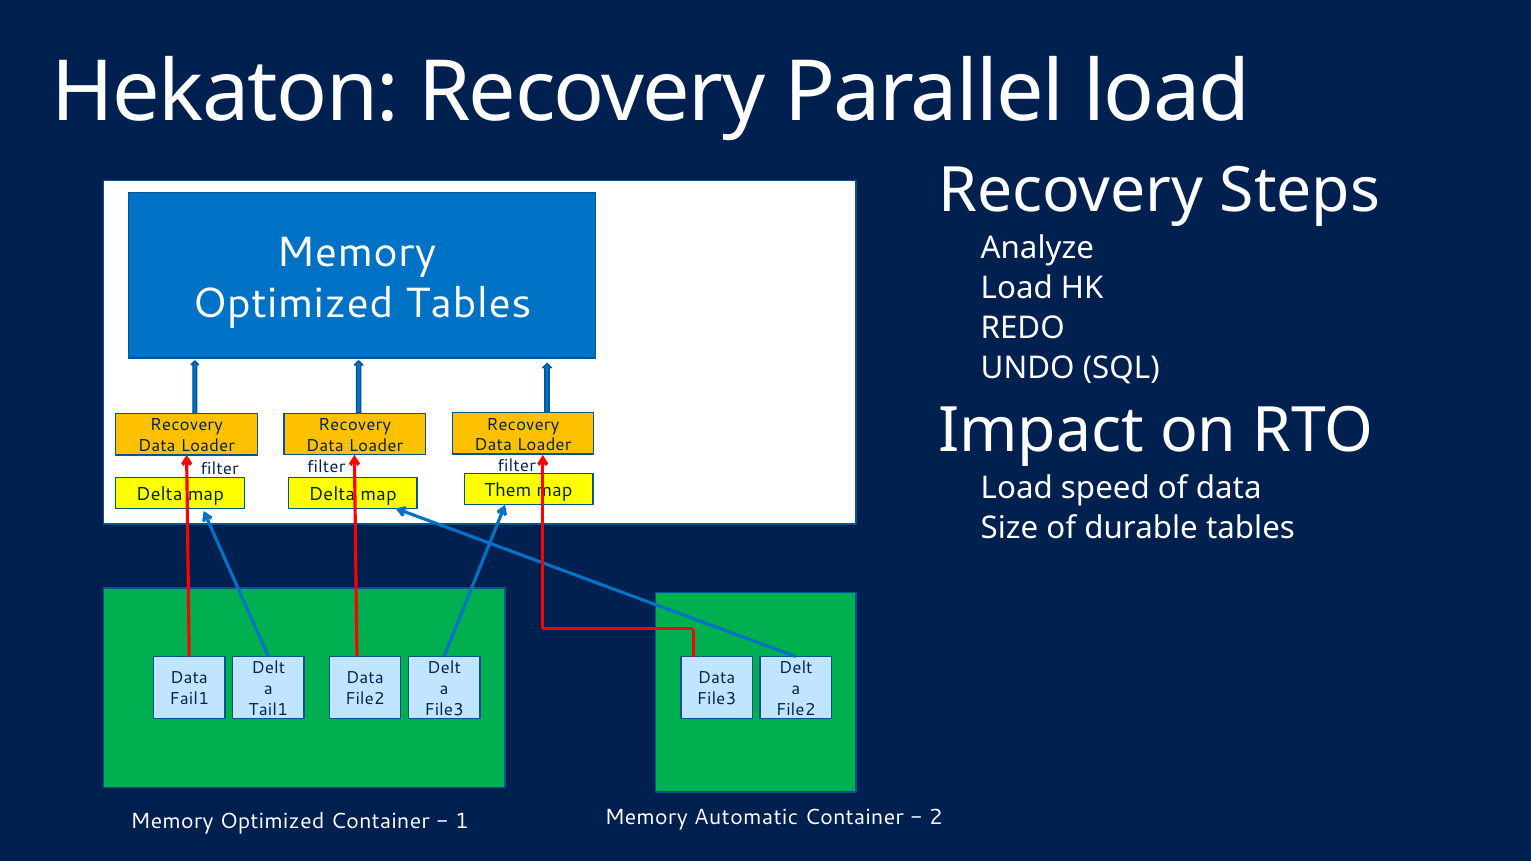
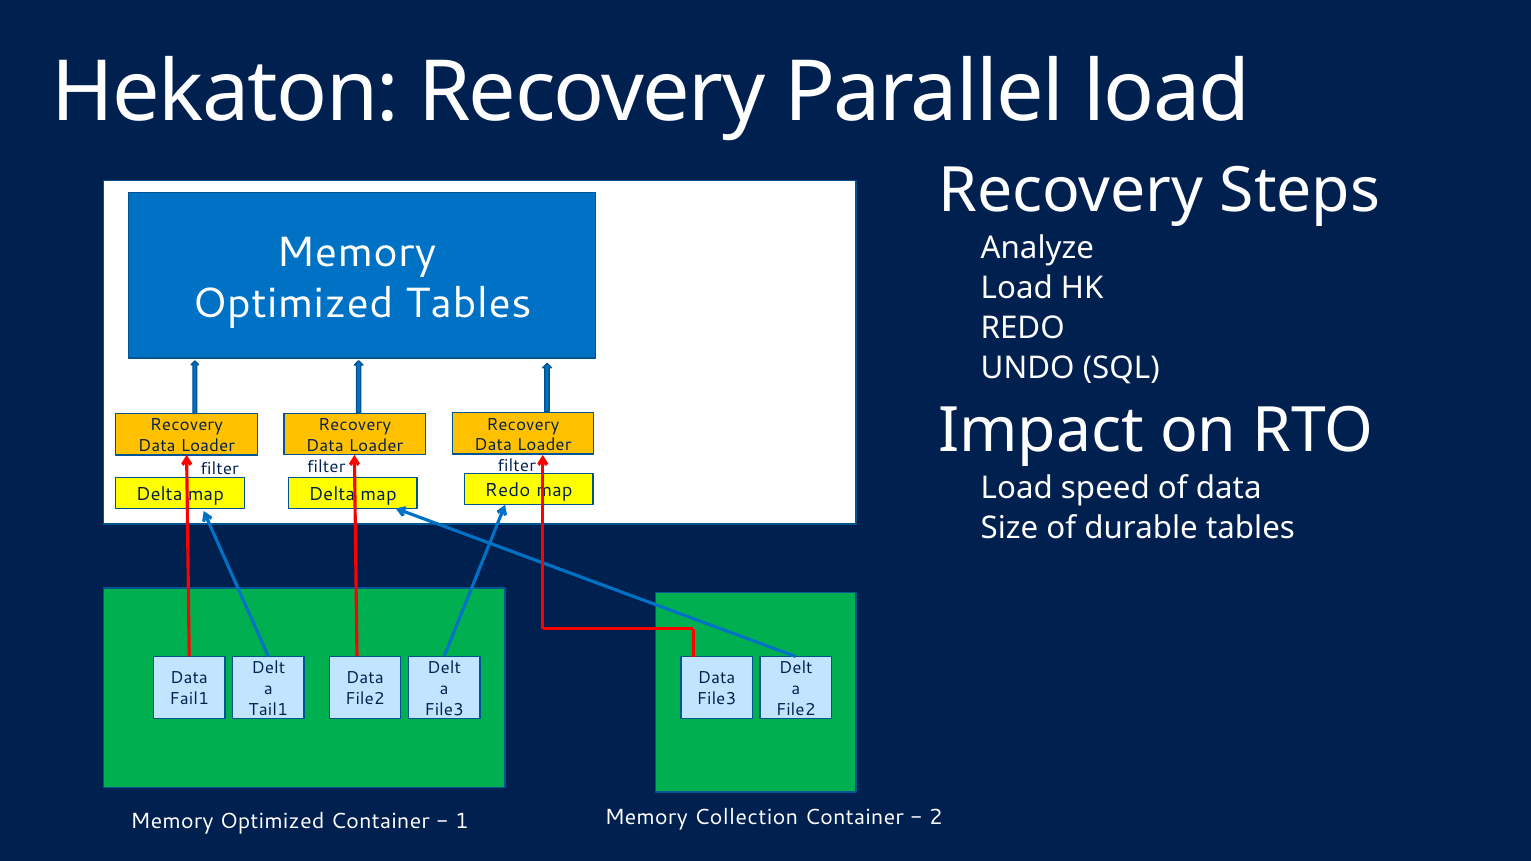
Them at (508, 491): Them -> Redo
Automatic: Automatic -> Collection
